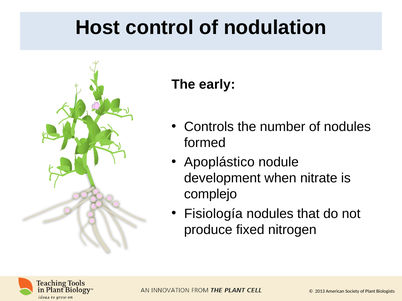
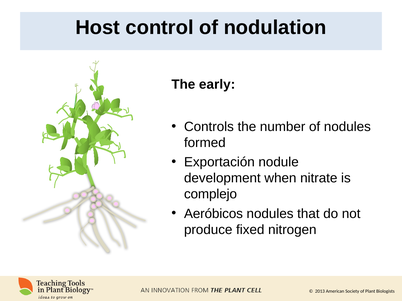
Apoplástico: Apoplástico -> Exportación
Fisiología: Fisiología -> Aeróbicos
